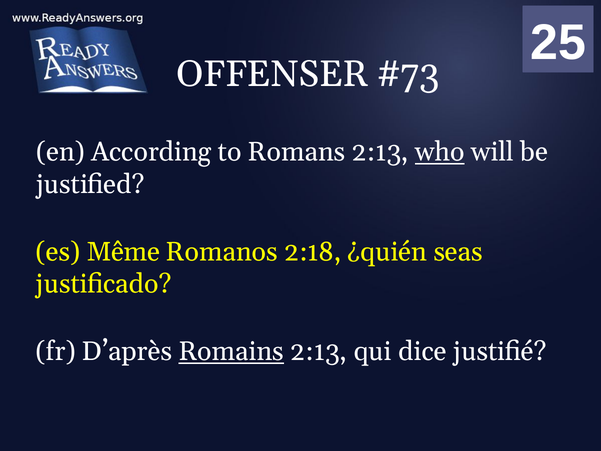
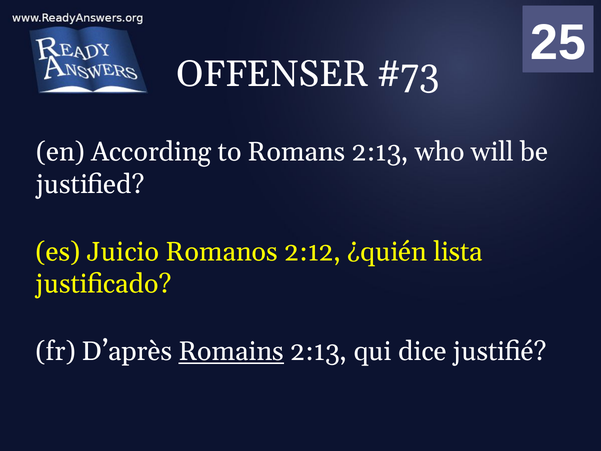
who underline: present -> none
Même: Même -> Juicio
2:18: 2:18 -> 2:12
seas: seas -> lista
